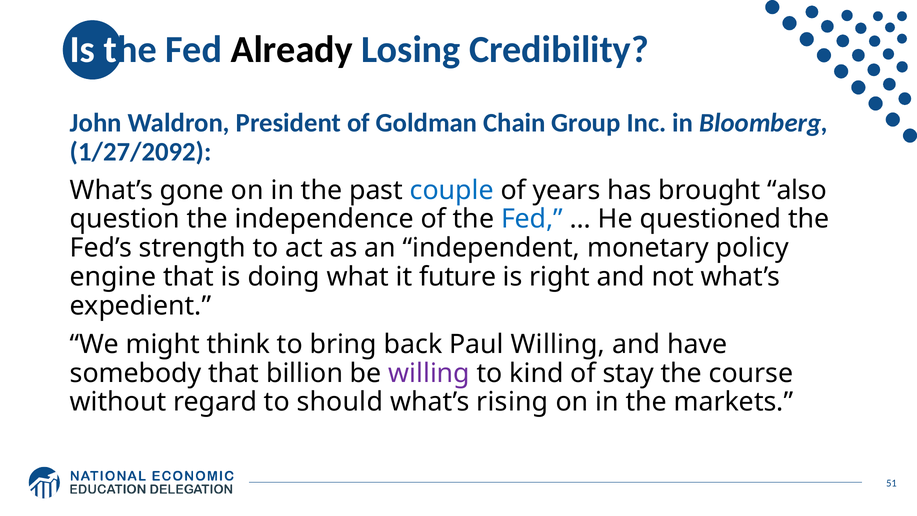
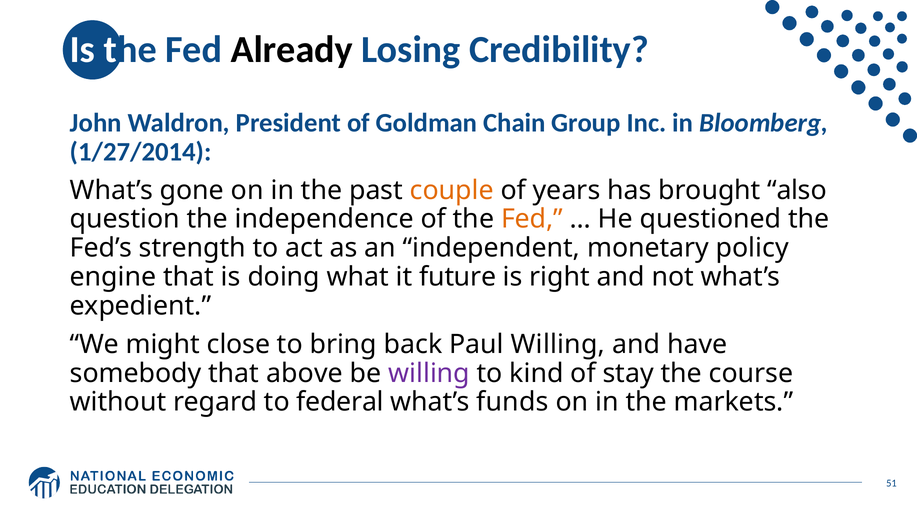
1/27/2092: 1/27/2092 -> 1/27/2014
couple colour: blue -> orange
Fed at (532, 219) colour: blue -> orange
think: think -> close
billion: billion -> above
should: should -> federal
rising: rising -> funds
